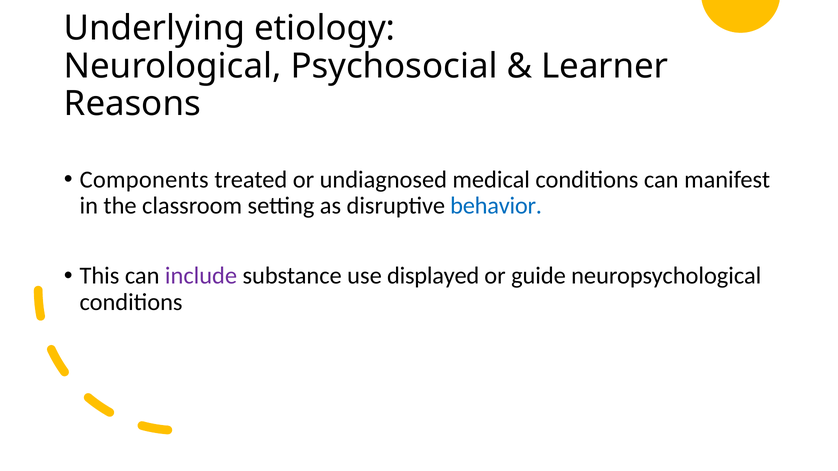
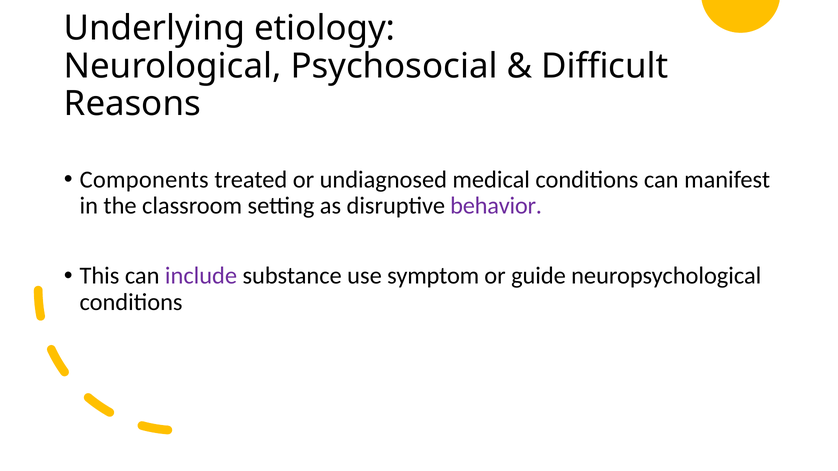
Learner: Learner -> Difficult
behavior colour: blue -> purple
displayed: displayed -> symptom
